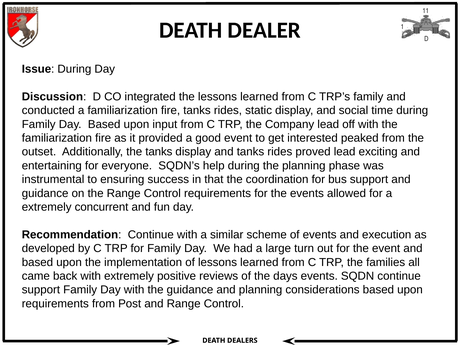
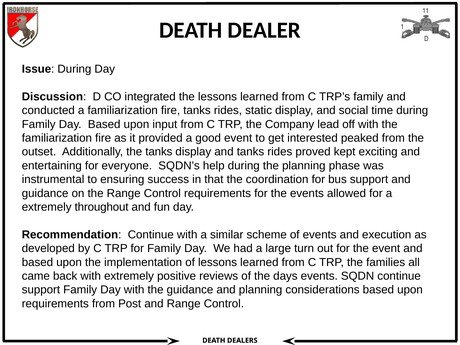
proved lead: lead -> kept
concurrent: concurrent -> throughout
